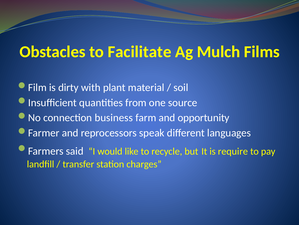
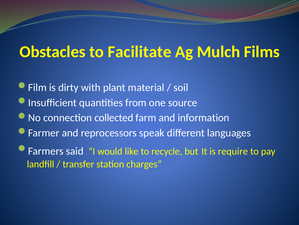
business: business -> collected
opportunity: opportunity -> information
